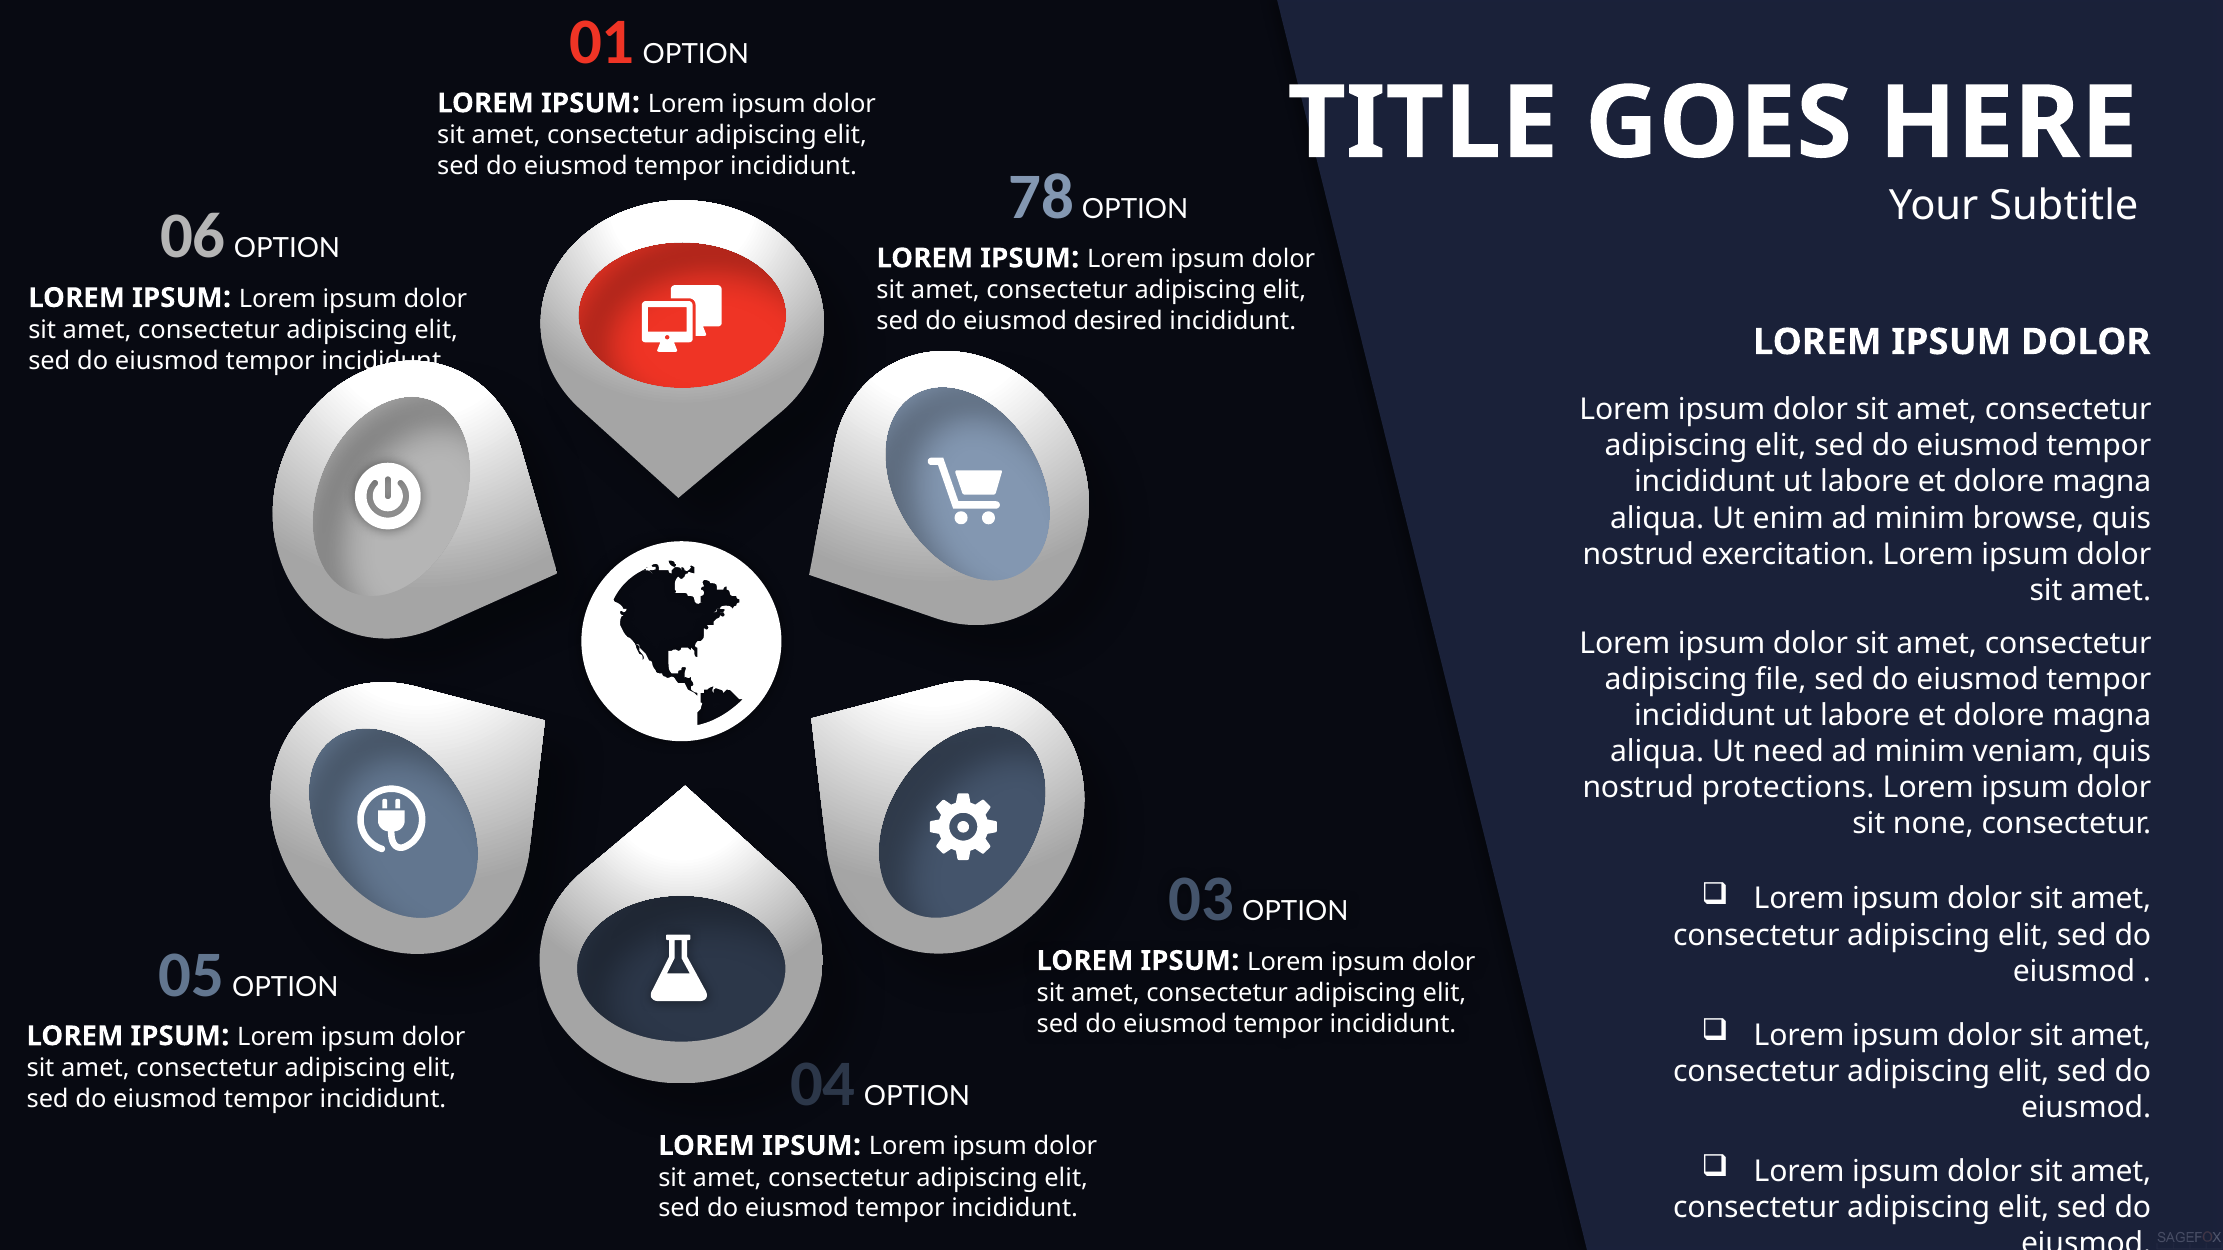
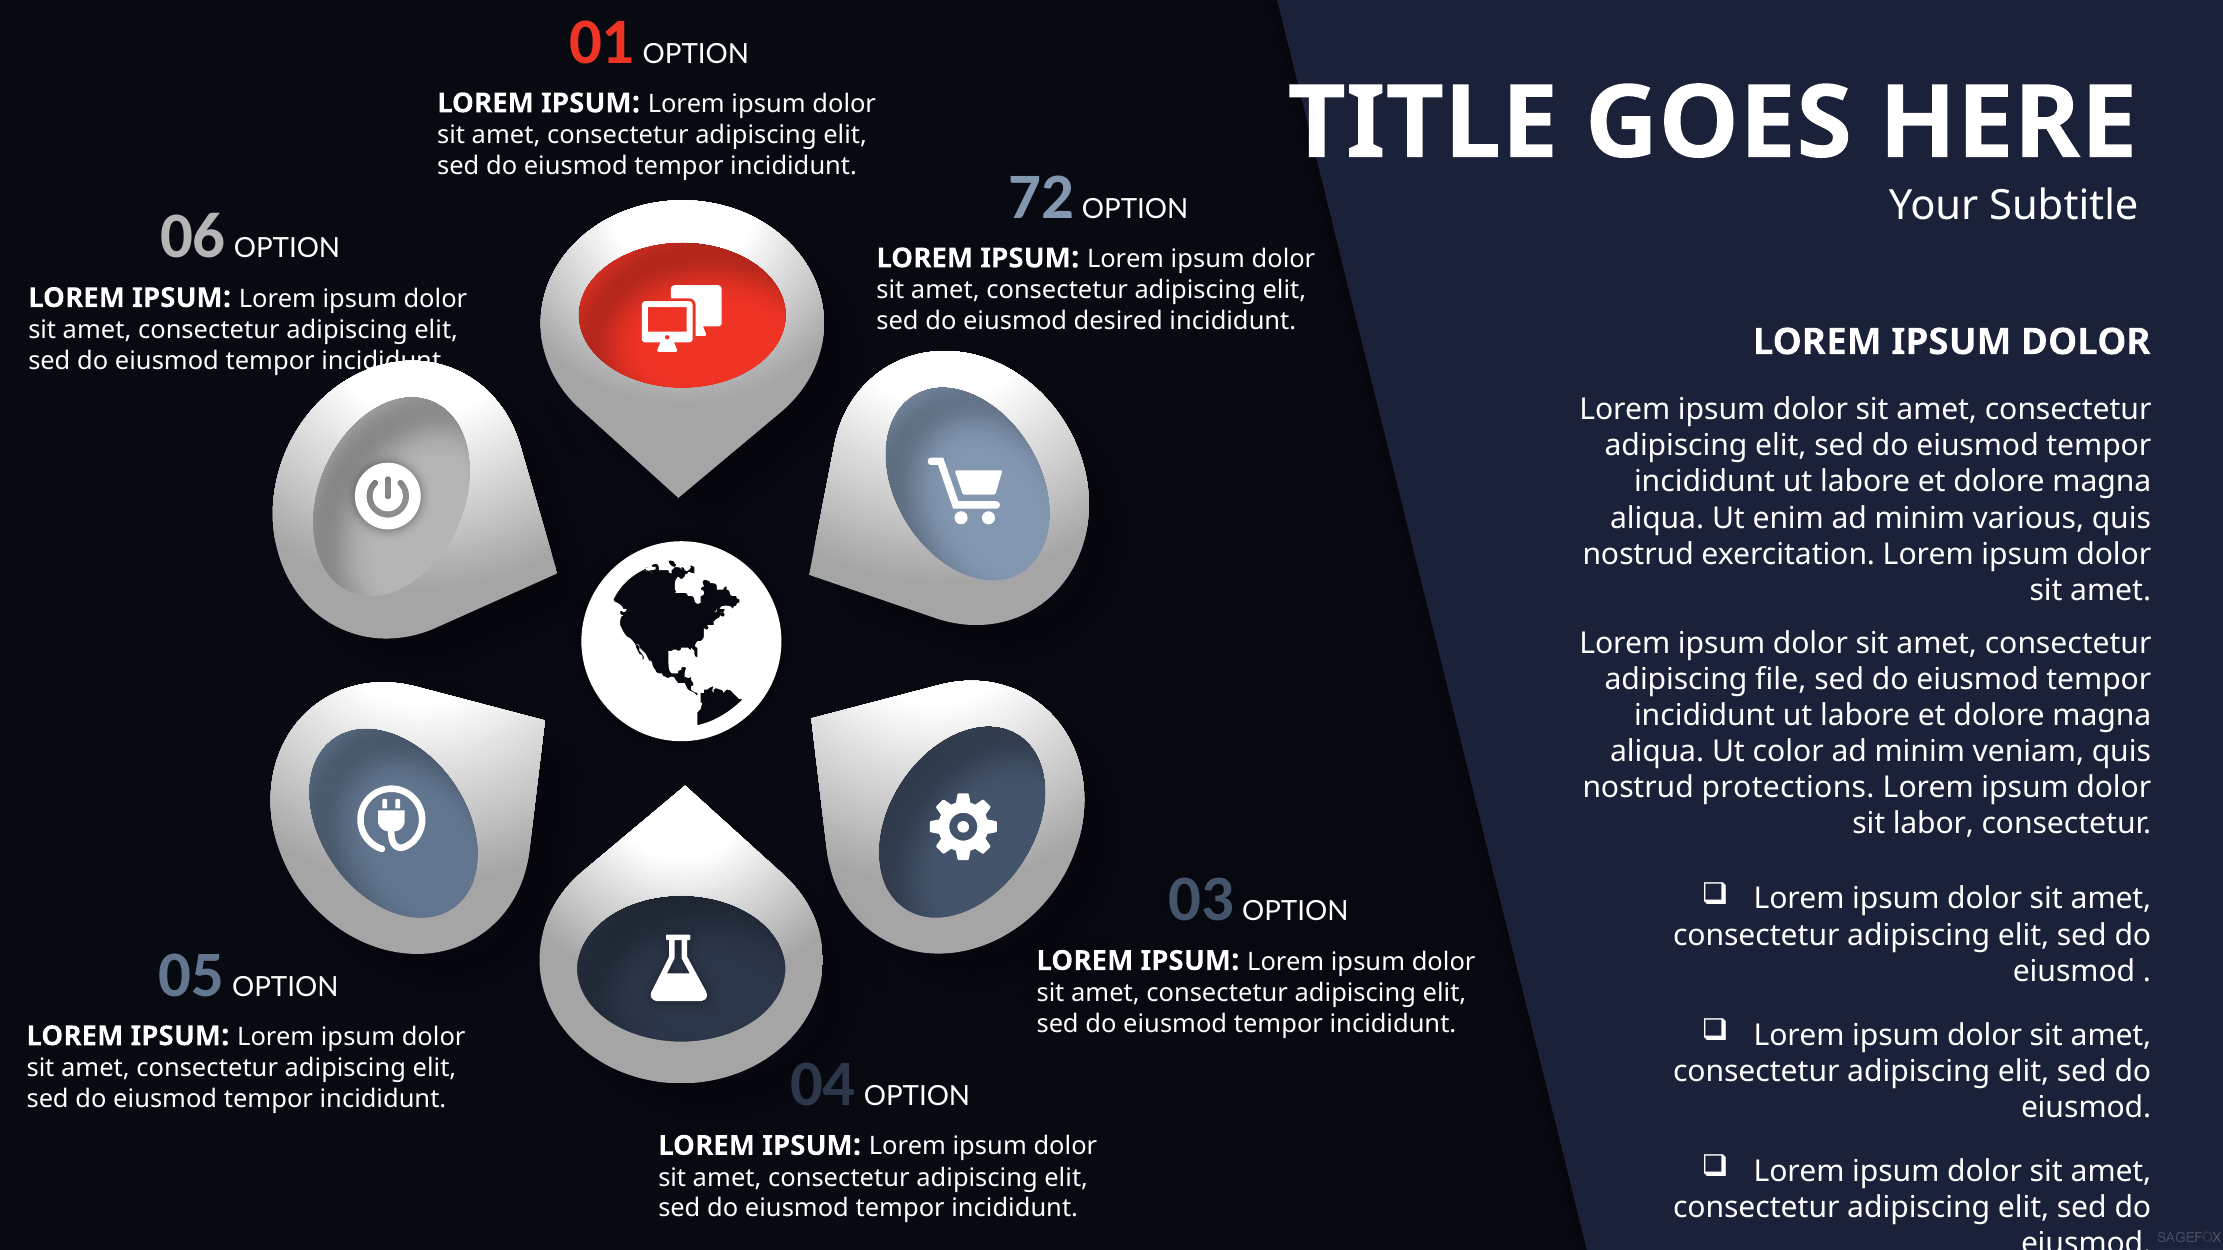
78: 78 -> 72
browse: browse -> various
need: need -> color
none: none -> labor
